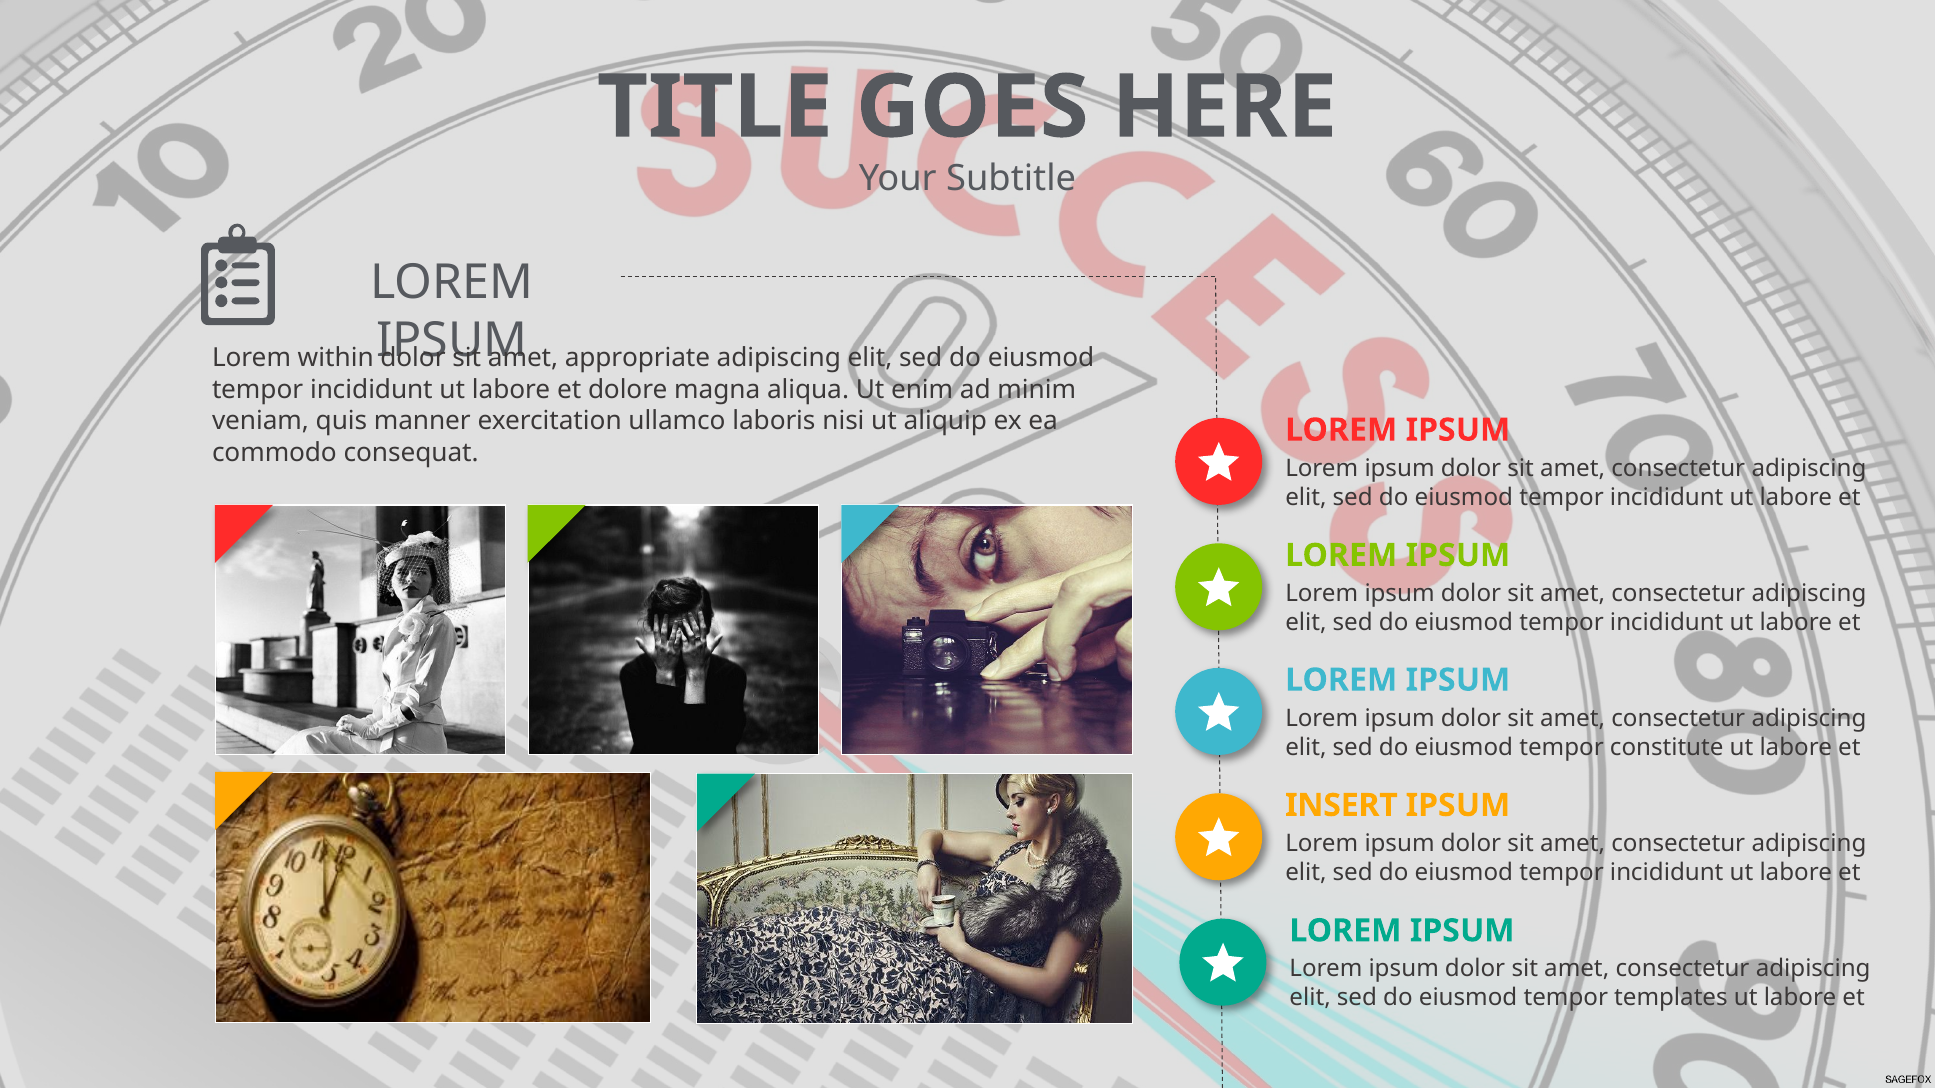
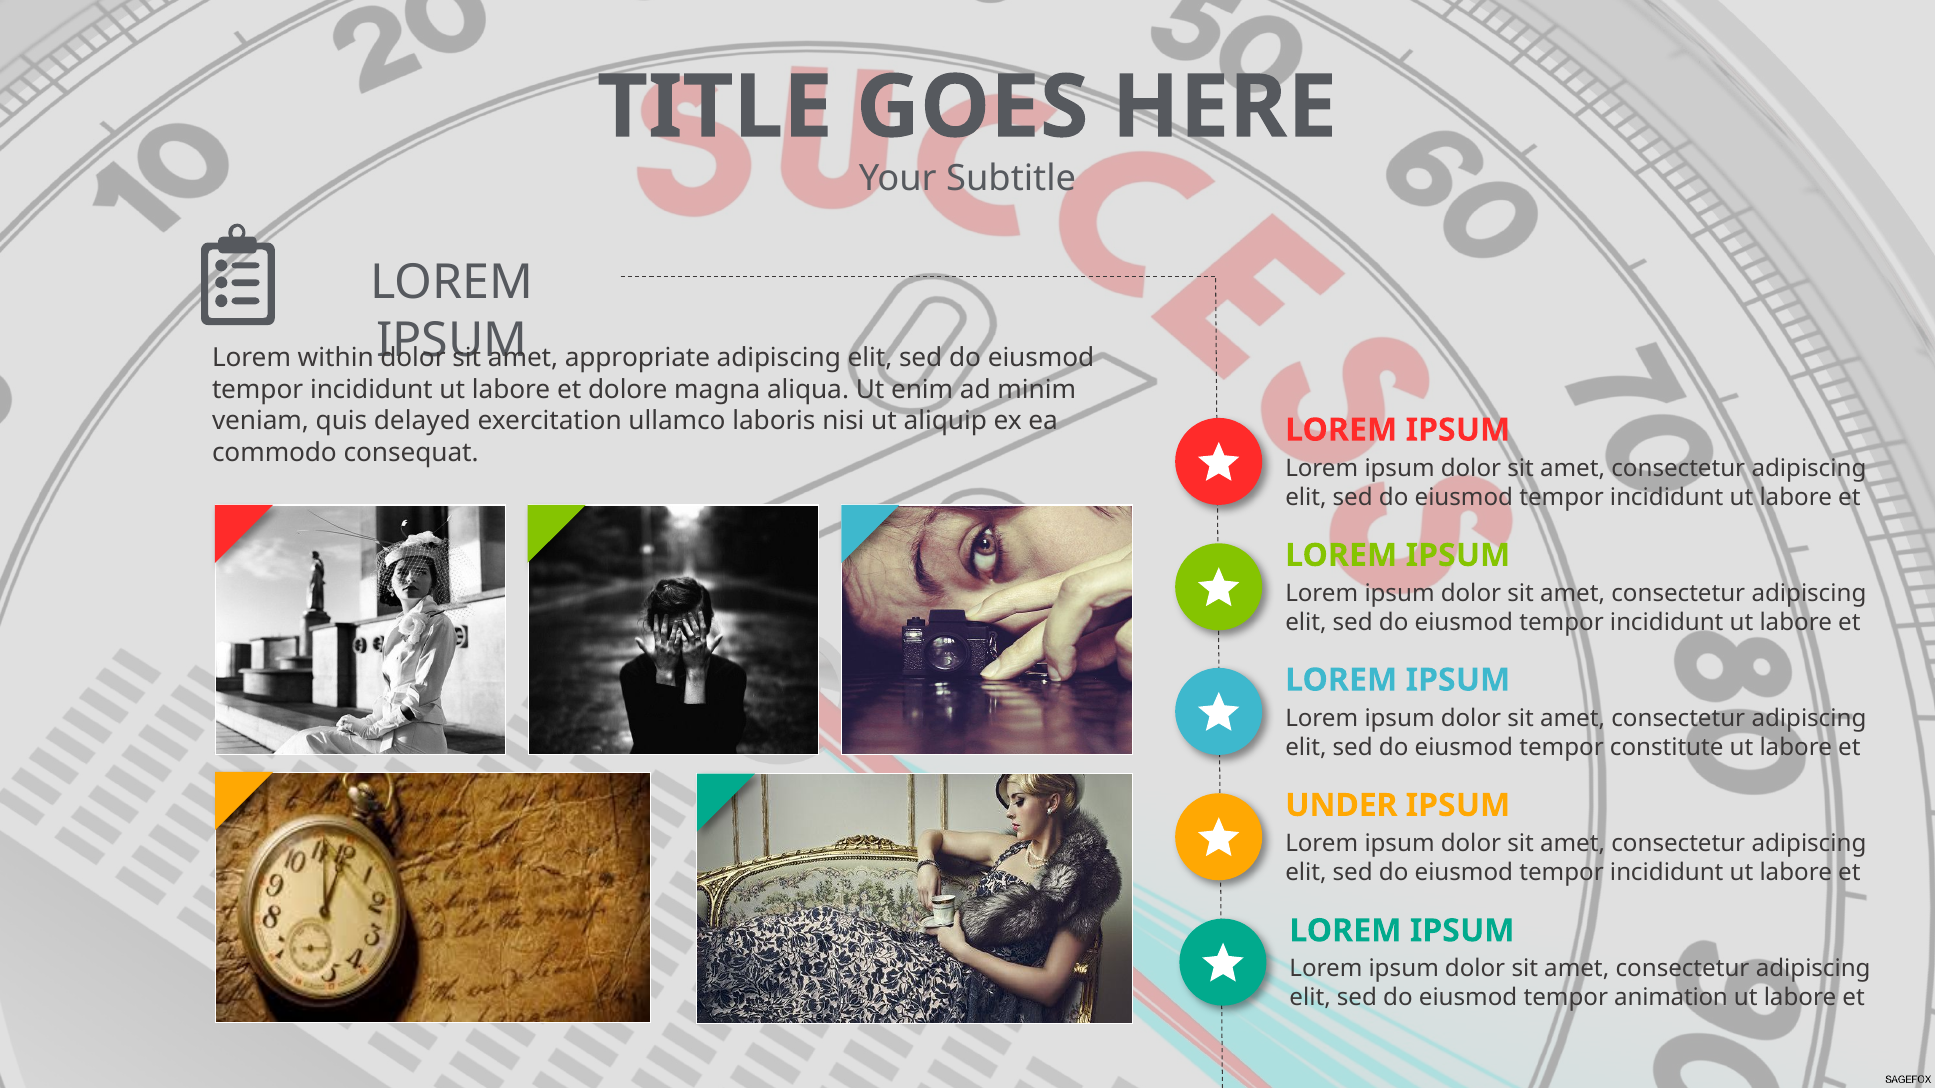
manner: manner -> delayed
INSERT: INSERT -> UNDER
templates: templates -> animation
